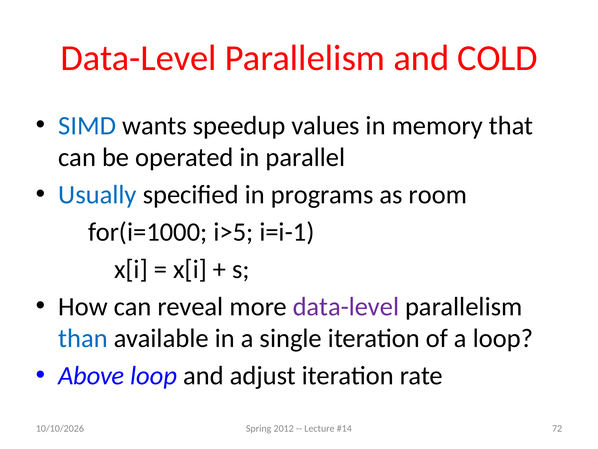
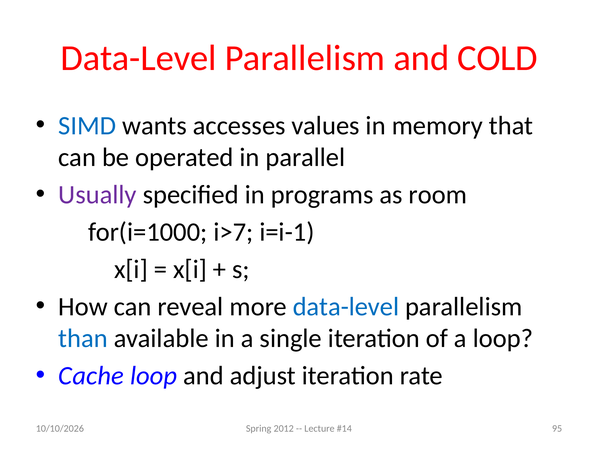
speedup: speedup -> accesses
Usually colour: blue -> purple
i>5: i>5 -> i>7
data-level at (346, 306) colour: purple -> blue
Above: Above -> Cache
72: 72 -> 95
